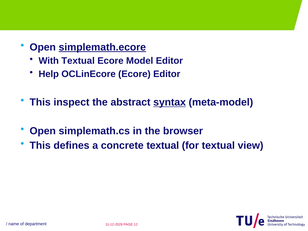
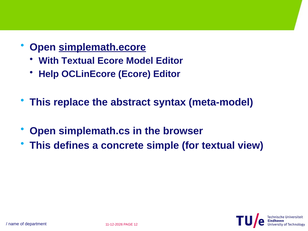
inspect: inspect -> replace
syntax underline: present -> none
concrete textual: textual -> simple
